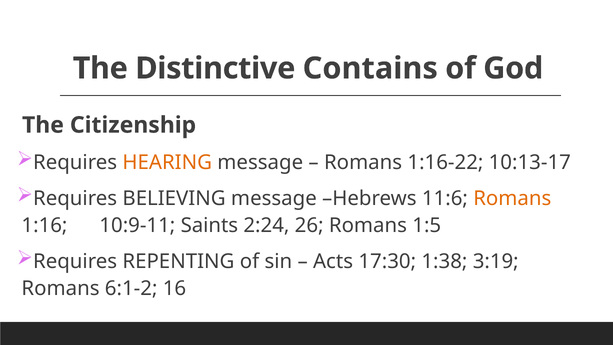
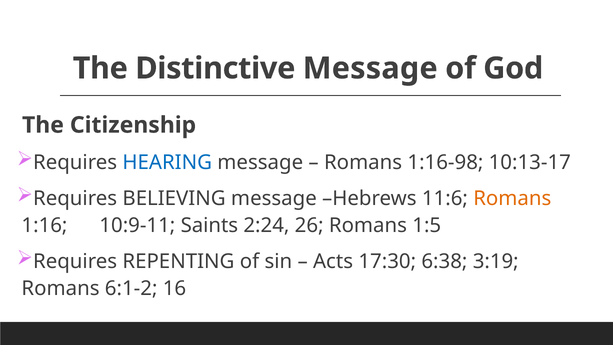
Distinctive Contains: Contains -> Message
HEARING colour: orange -> blue
1:16-22: 1:16-22 -> 1:16-98
1:38: 1:38 -> 6:38
